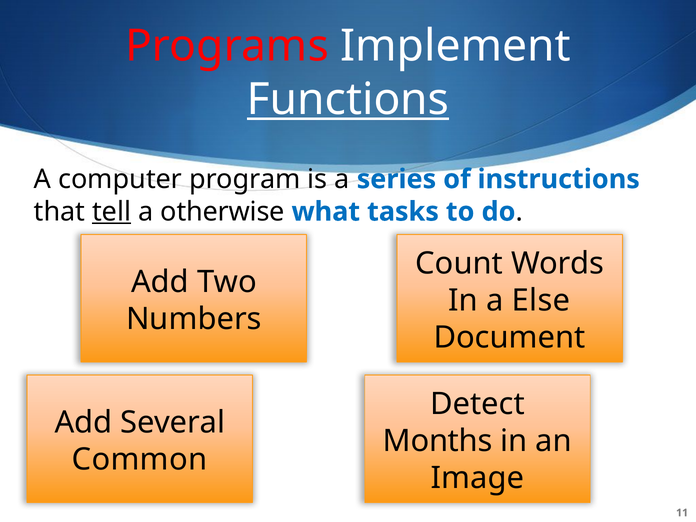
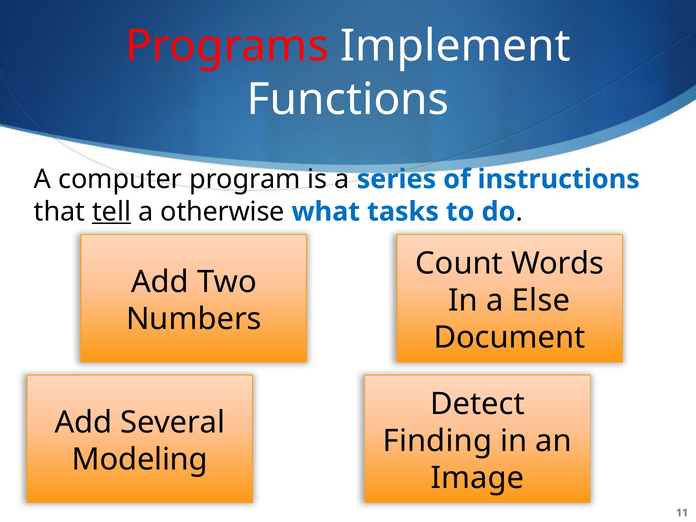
Functions underline: present -> none
Months: Months -> Finding
Common: Common -> Modeling
